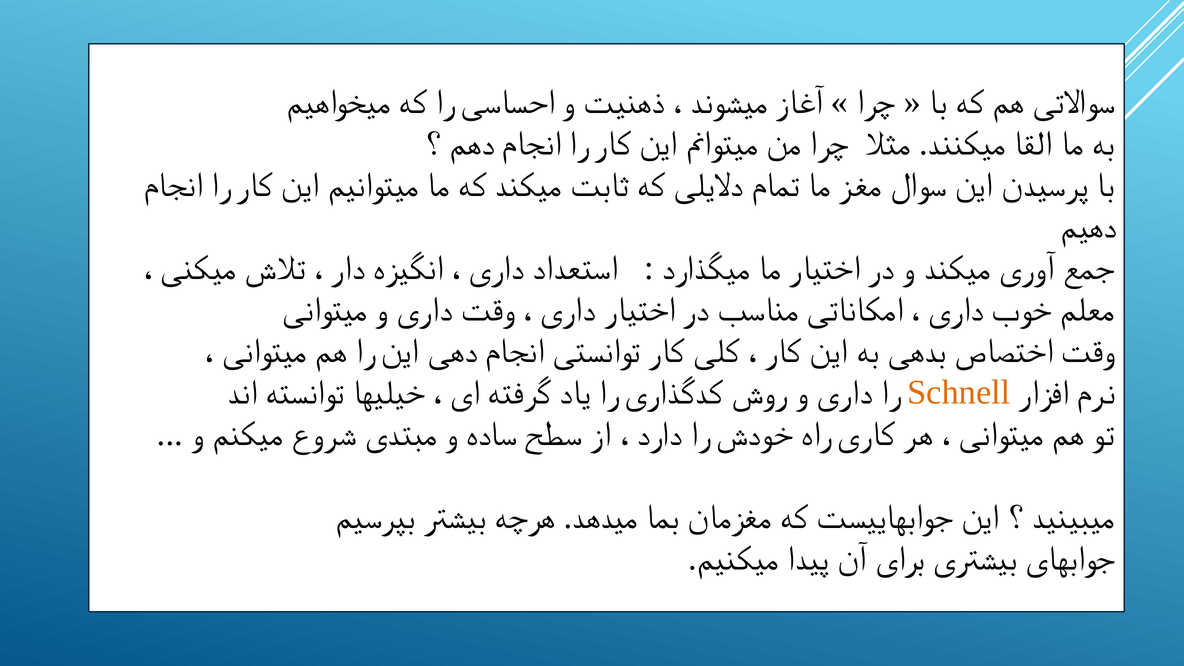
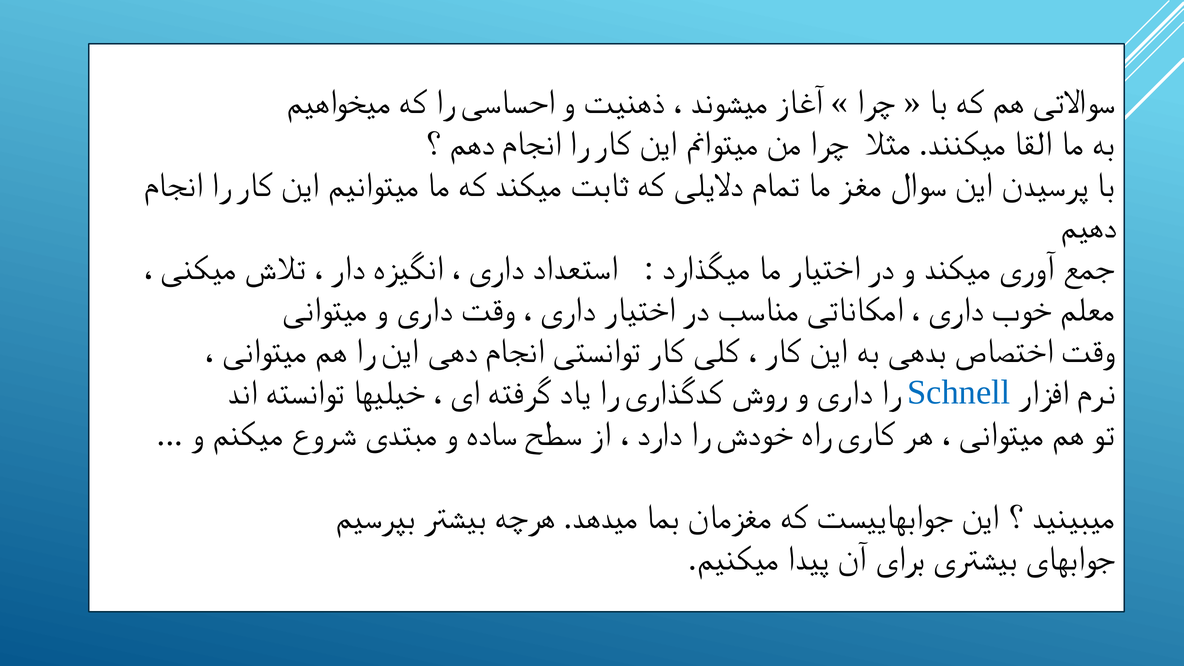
Schnell colour: orange -> blue
